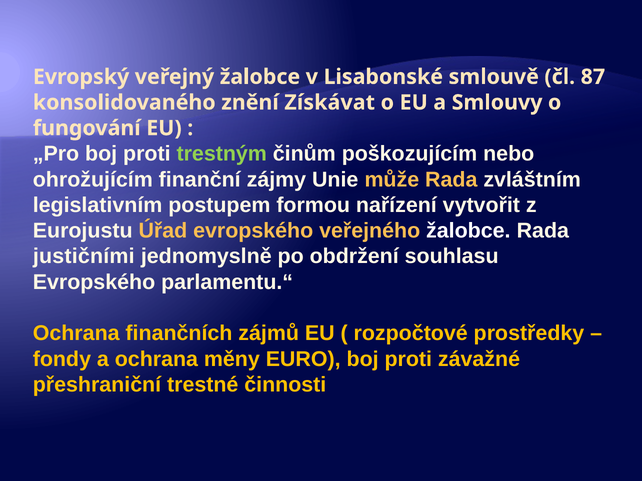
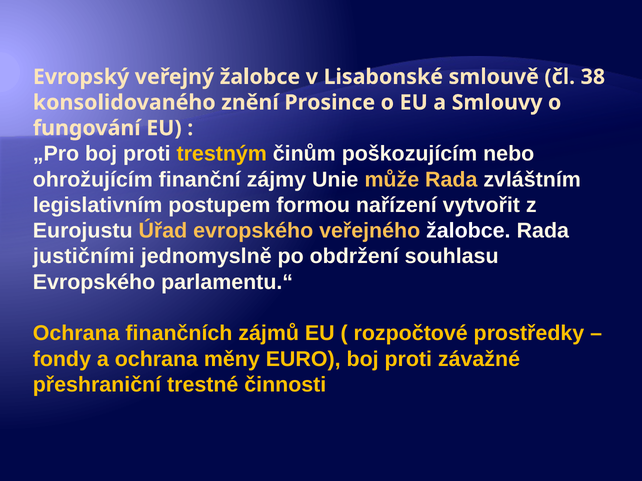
87: 87 -> 38
Získávat: Získávat -> Prosince
trestným colour: light green -> yellow
